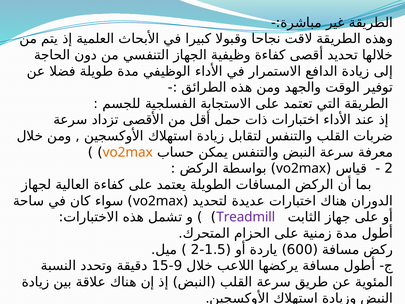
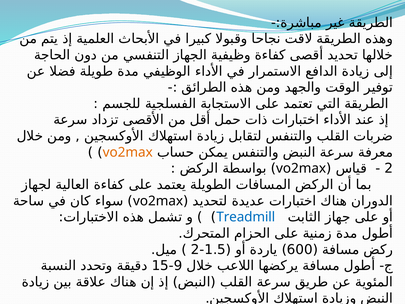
Treadmill colour: purple -> blue
